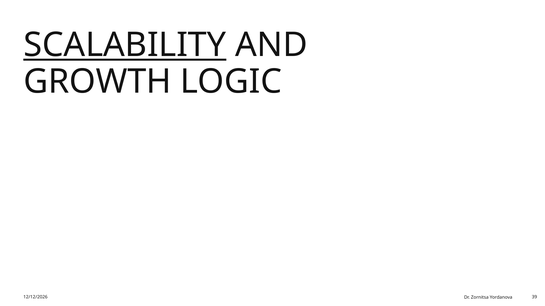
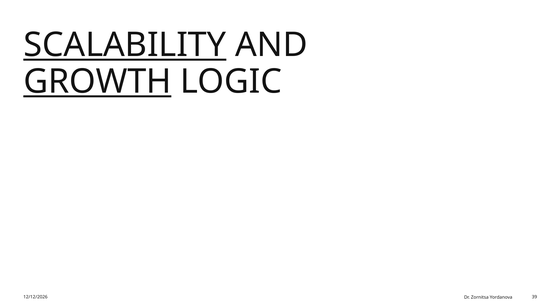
GROWTH underline: none -> present
